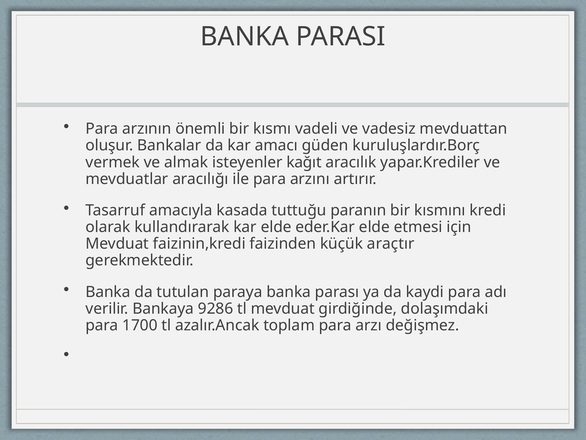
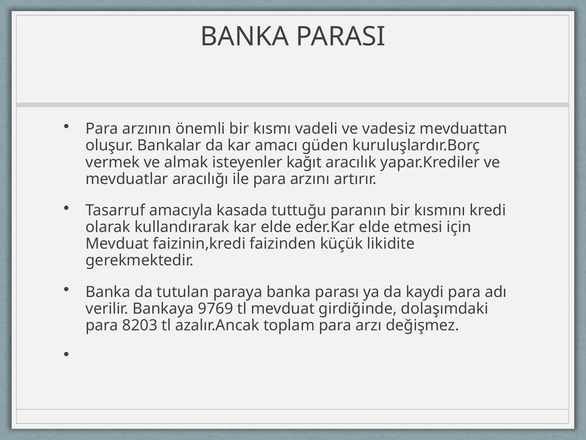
araçtır: araçtır -> likidite
9286: 9286 -> 9769
1700: 1700 -> 8203
